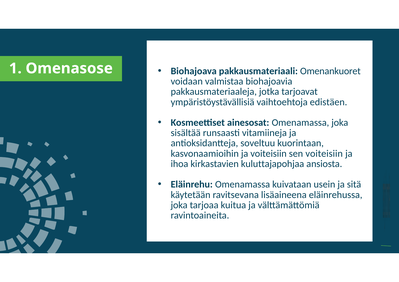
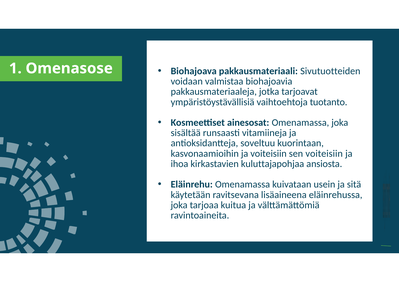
Omenankuoret: Omenankuoret -> Sivutuotteiden
edistäen: edistäen -> tuotanto
